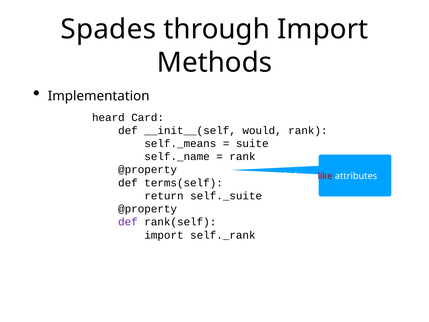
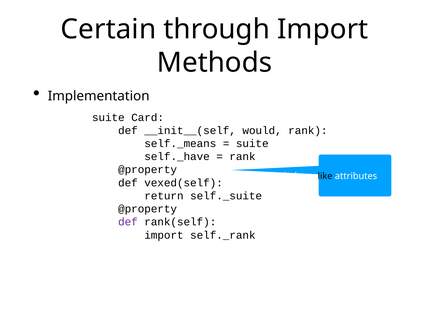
Spades: Spades -> Certain
heard at (108, 117): heard -> suite
self._name: self._name -> self._have
like colour: red -> black
terms(self: terms(self -> vexed(self
